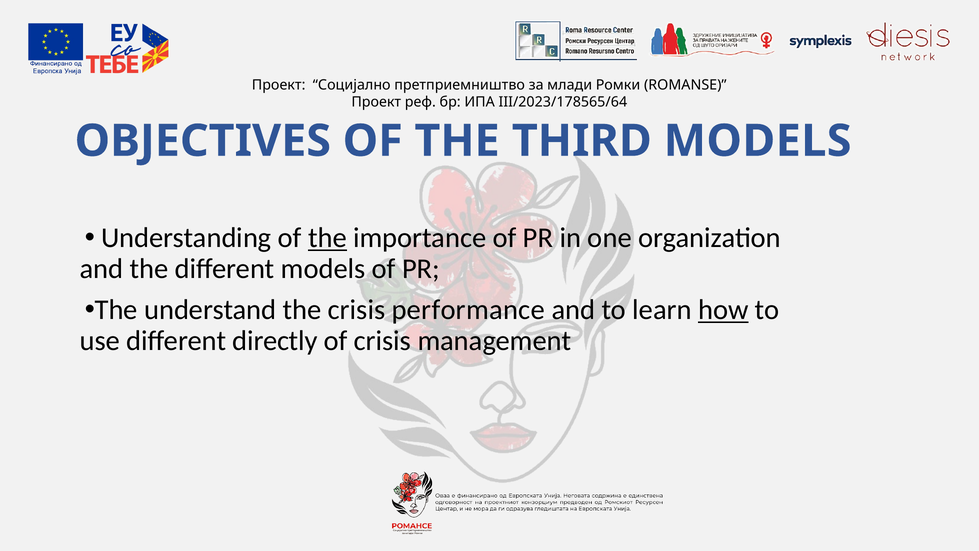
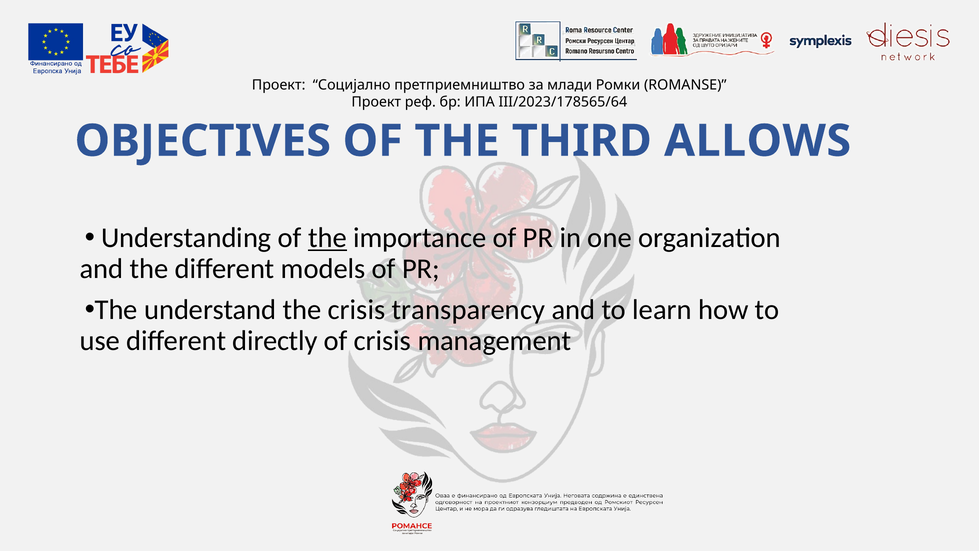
THIRD MODELS: MODELS -> ALLOWS
performance: performance -> transparency
how underline: present -> none
